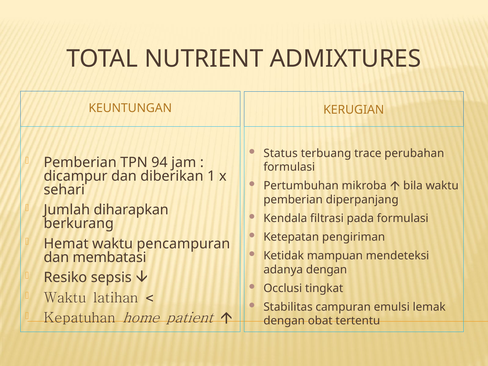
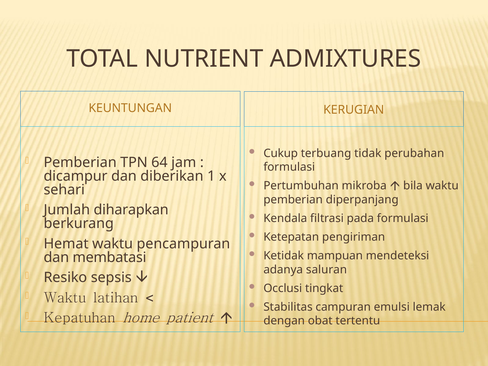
Status: Status -> Cukup
trace: trace -> tidak
94: 94 -> 64
adanya dengan: dengan -> saluran
